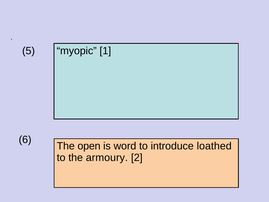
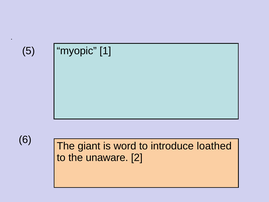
open: open -> giant
armoury: armoury -> unaware
